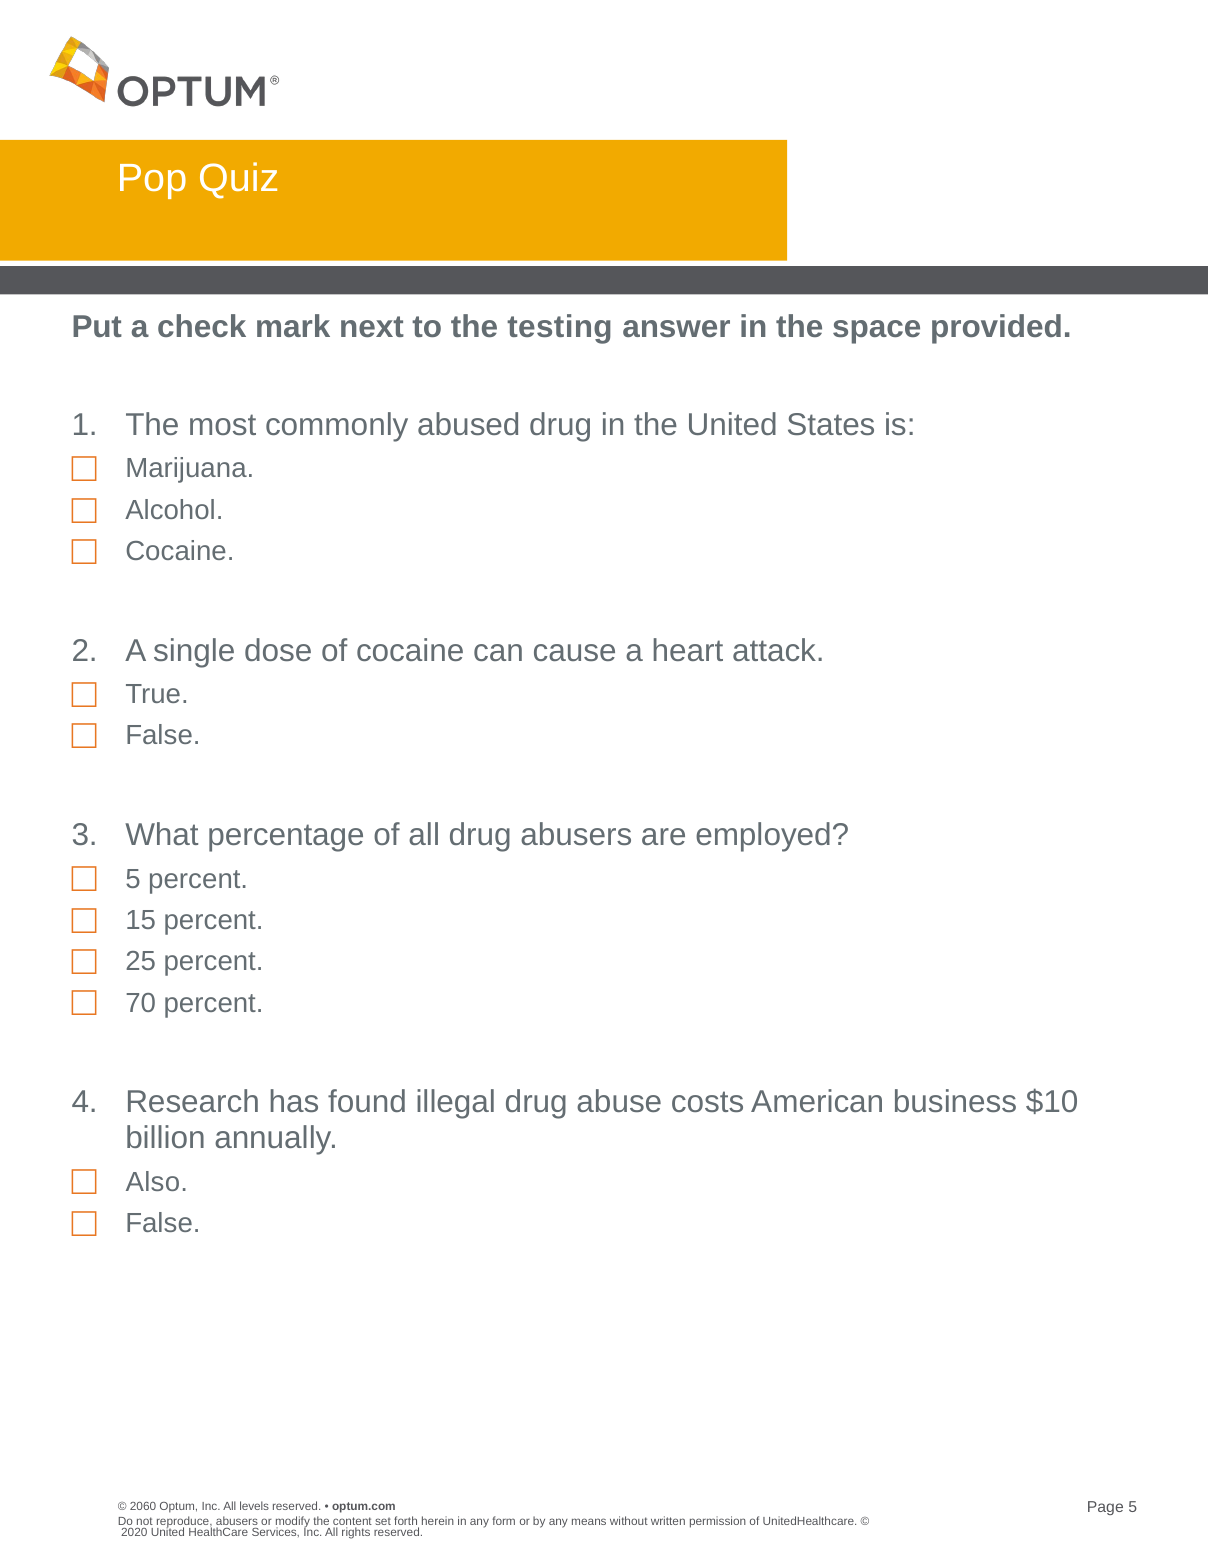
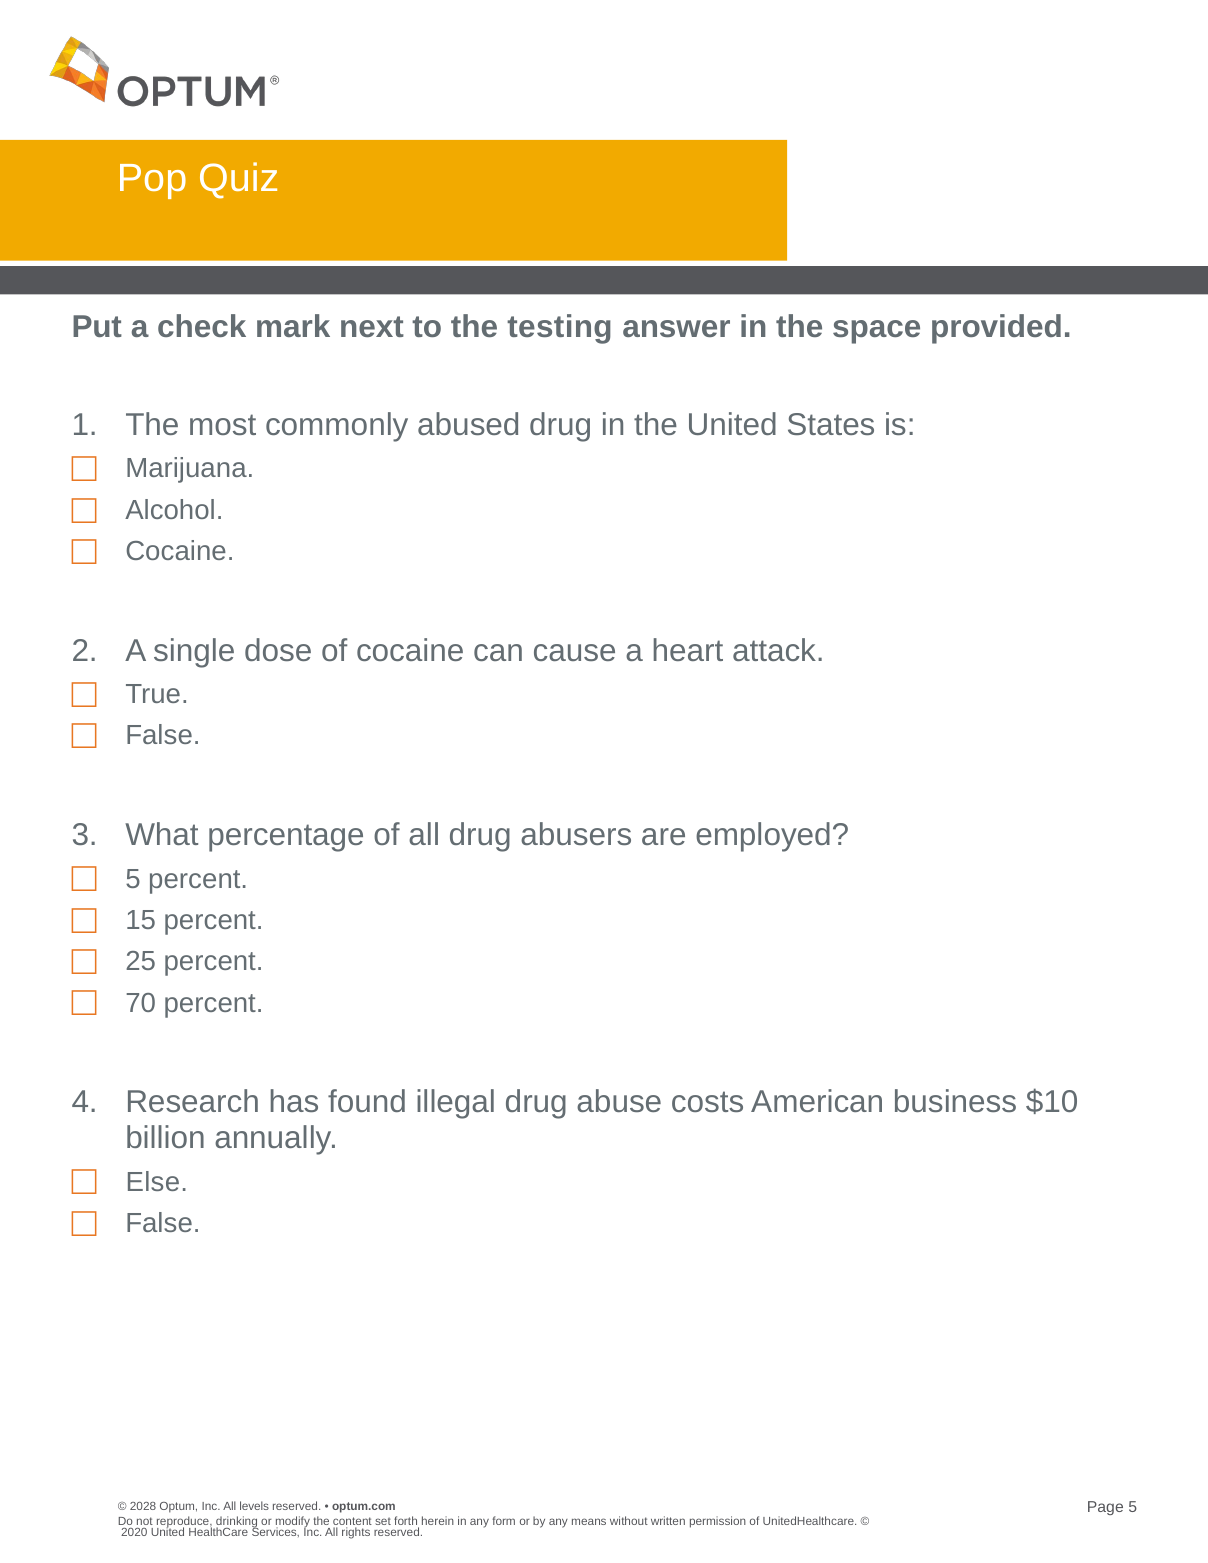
Also: Also -> Else
2060: 2060 -> 2028
reproduce abusers: abusers -> drinking
